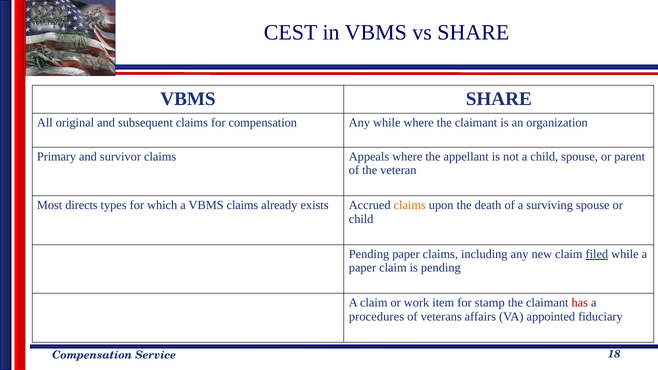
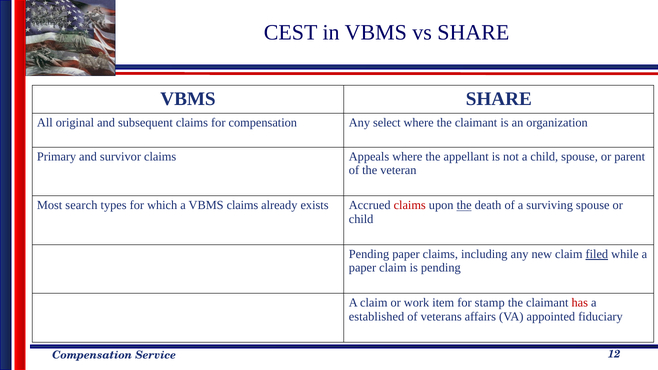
Any while: while -> select
directs: directs -> search
claims at (410, 205) colour: orange -> red
the at (464, 205) underline: none -> present
procedures: procedures -> established
18: 18 -> 12
